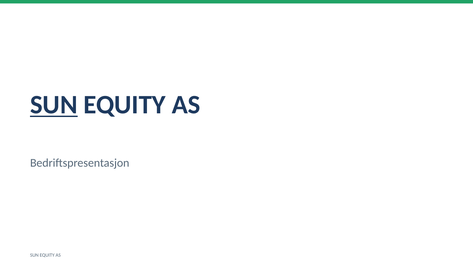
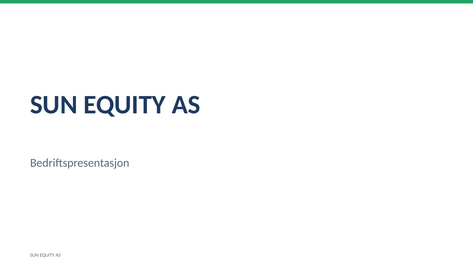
SUN at (54, 105) underline: present -> none
